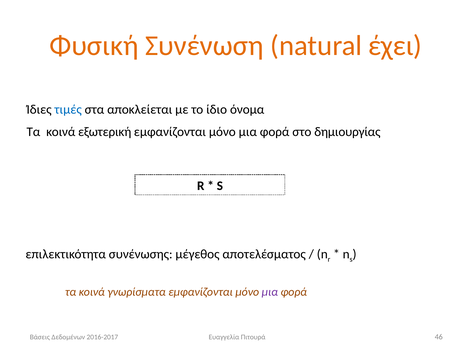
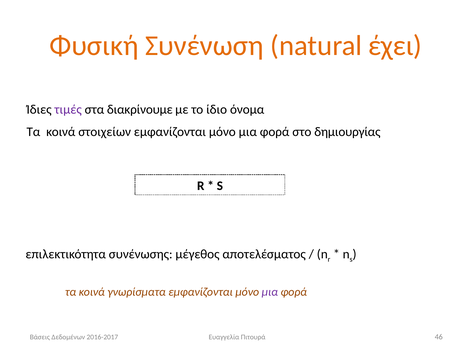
τιμές colour: blue -> purple
αποκλείεται: αποκλείεται -> διακρίνουμε
εξωτερική: εξωτερική -> στοιχείων
